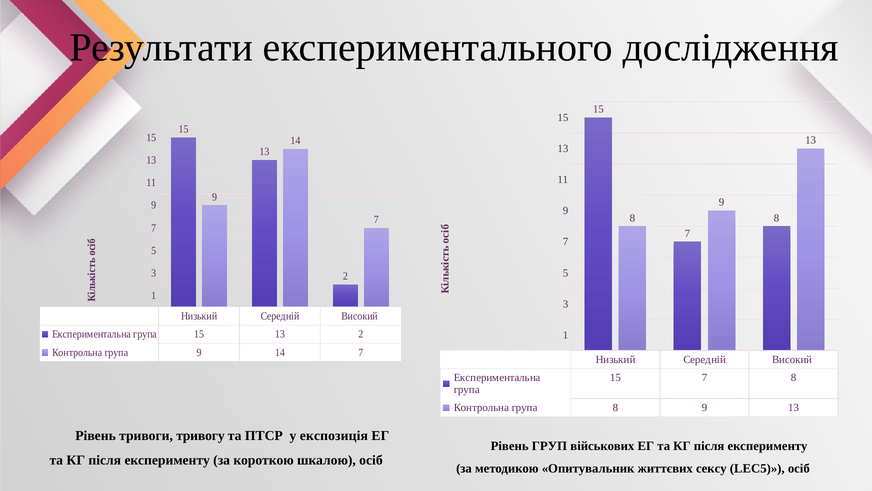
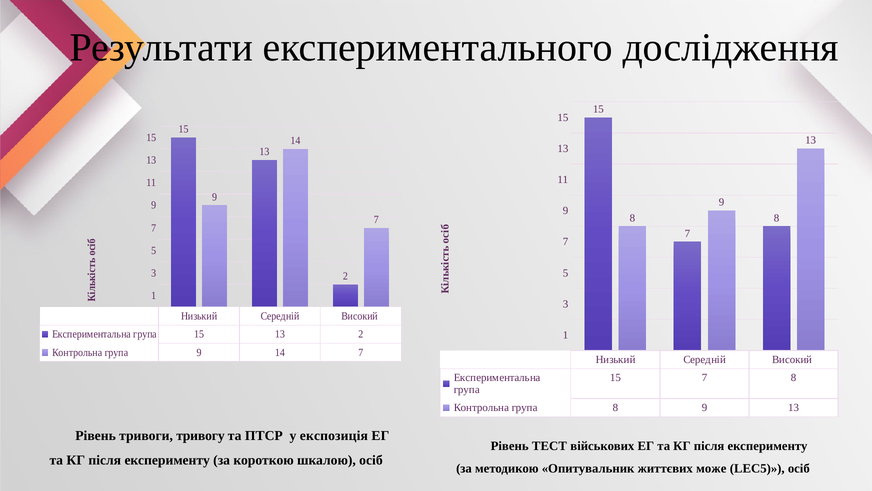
ГРУП: ГРУП -> ТЕСТ
сексу: сексу -> може
